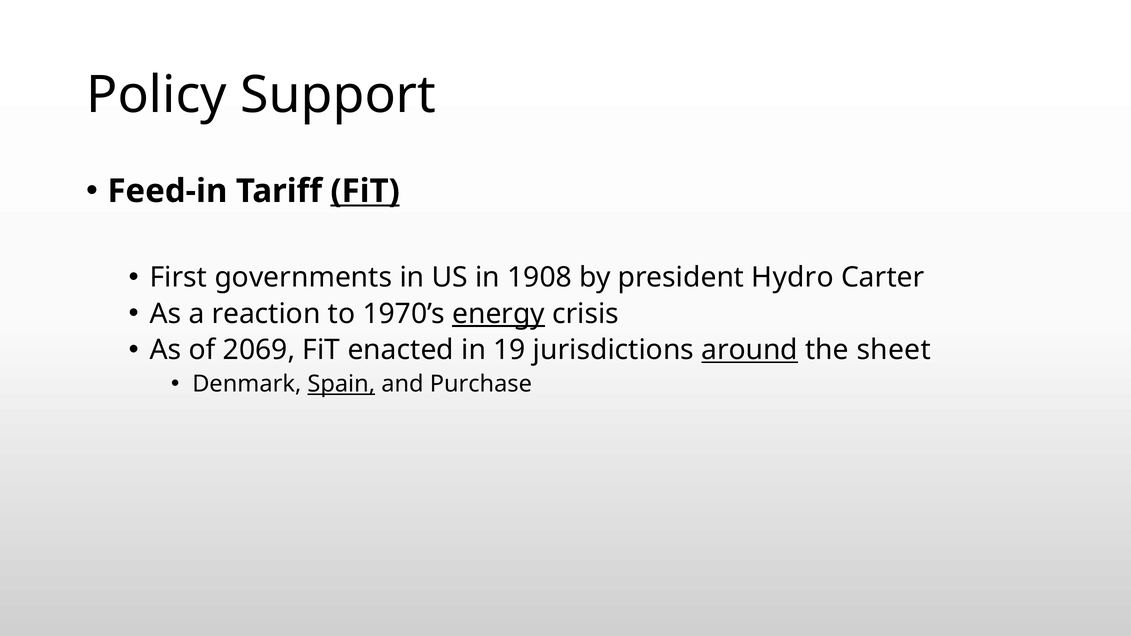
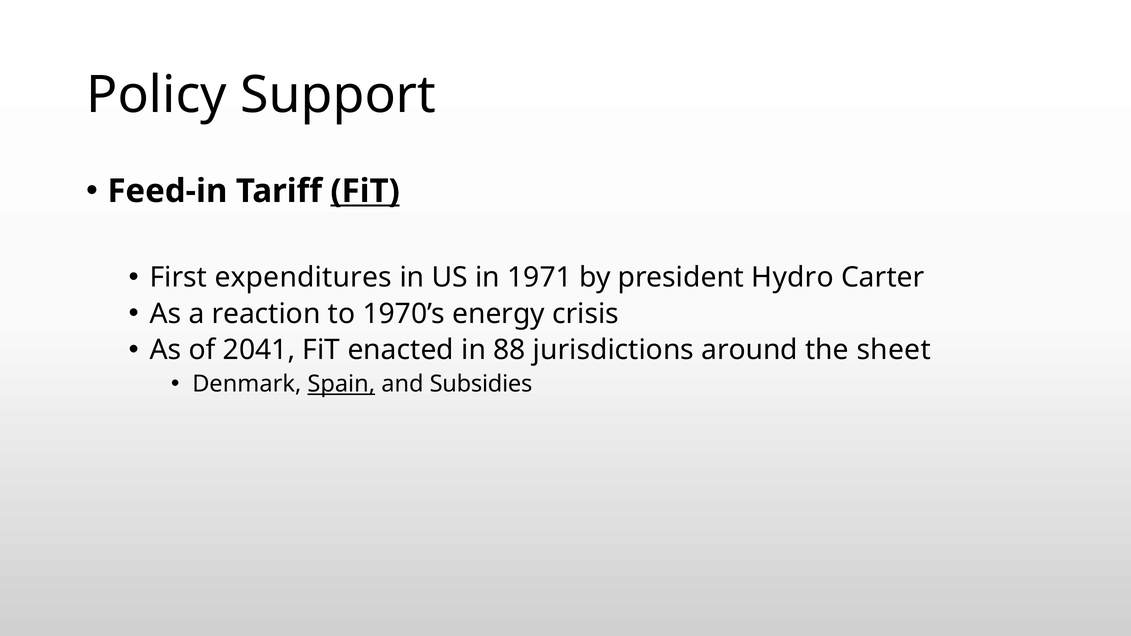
governments: governments -> expenditures
1908: 1908 -> 1971
energy underline: present -> none
2069: 2069 -> 2041
19: 19 -> 88
around underline: present -> none
Purchase: Purchase -> Subsidies
